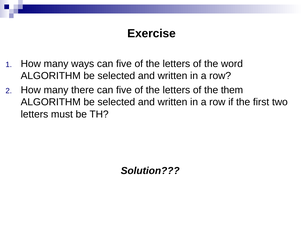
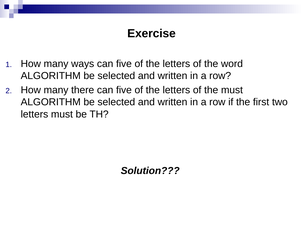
the them: them -> must
